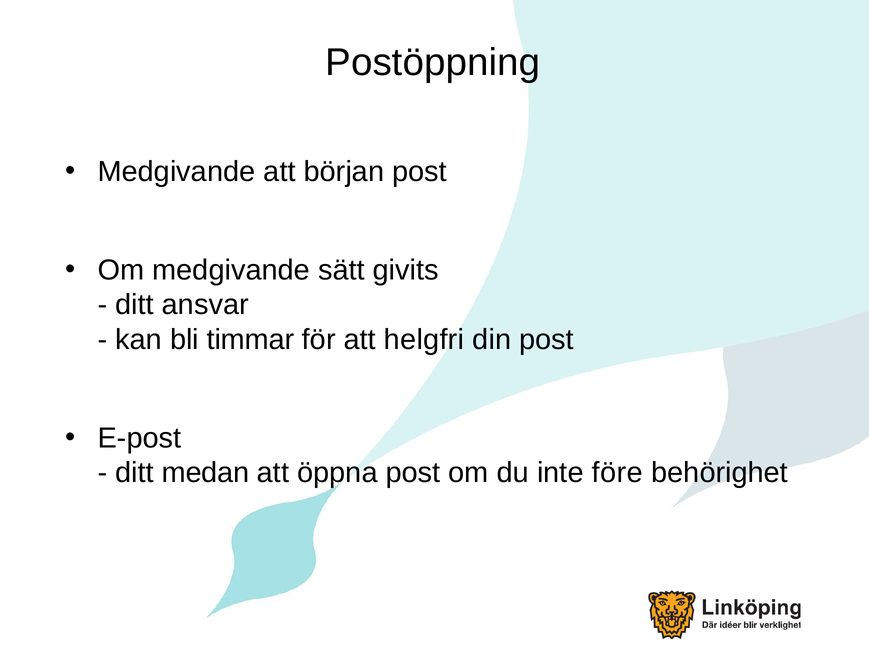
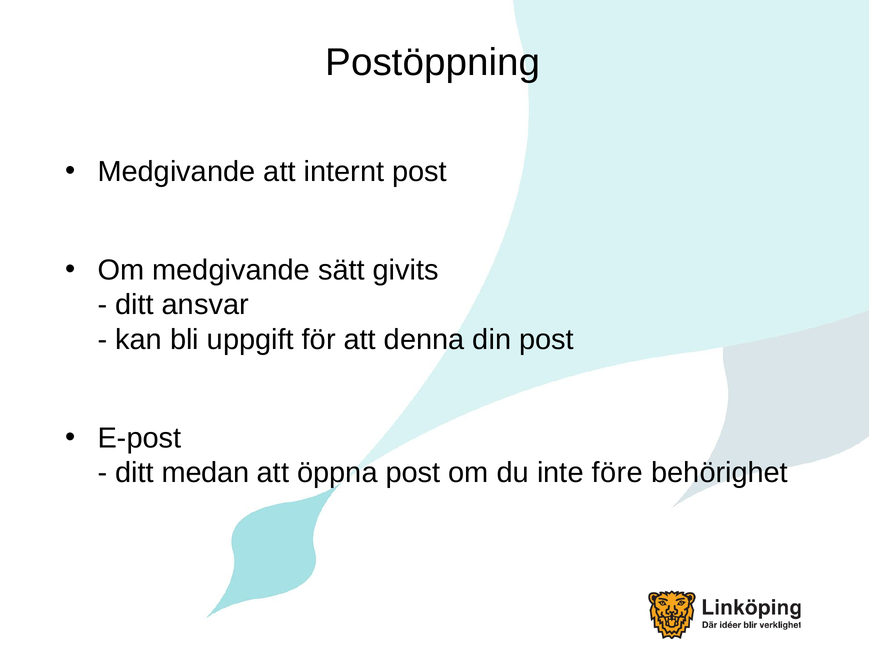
början: början -> internt
timmar: timmar -> uppgift
helgfri: helgfri -> denna
